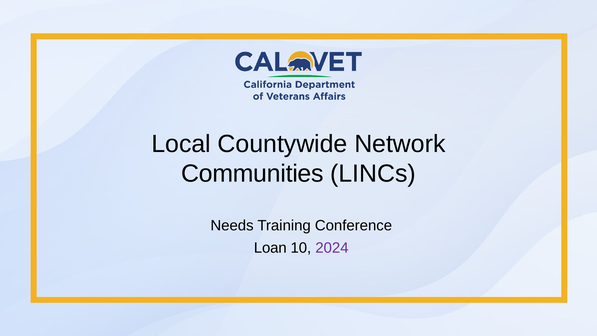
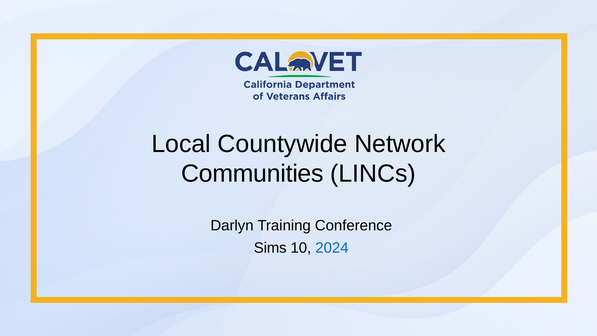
Needs: Needs -> Darlyn
Loan: Loan -> Sims
2024 colour: purple -> blue
